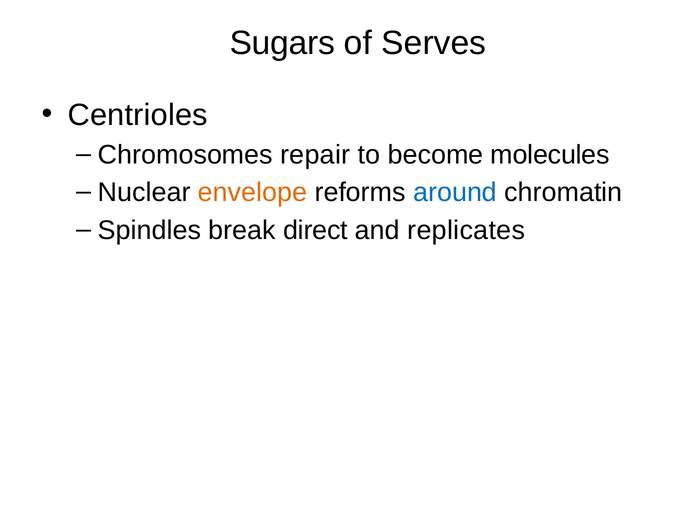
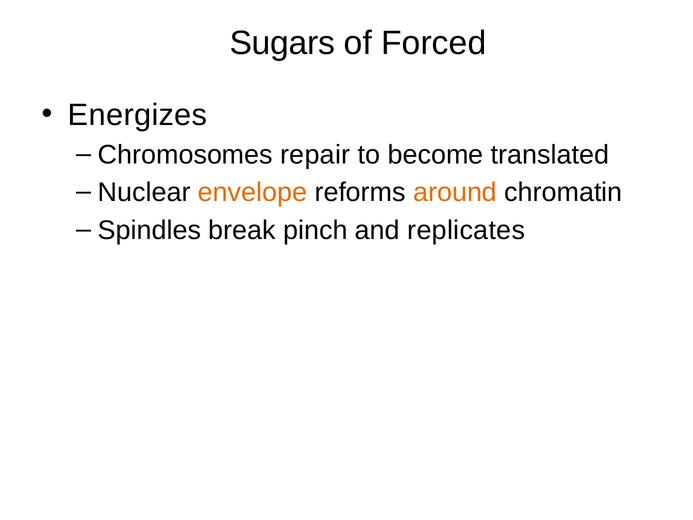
Serves: Serves -> Forced
Centrioles: Centrioles -> Energizes
molecules: molecules -> translated
around colour: blue -> orange
direct: direct -> pinch
